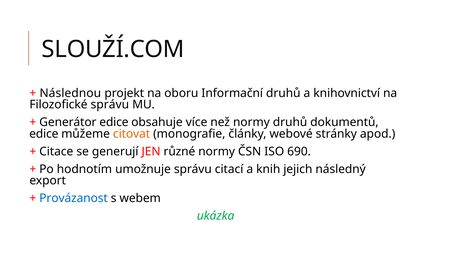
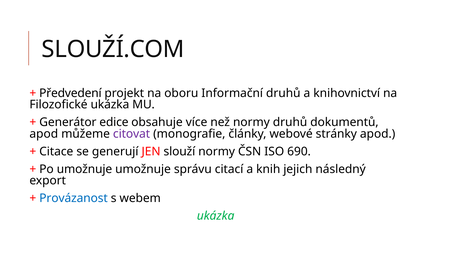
Následnou: Následnou -> Předvedení
Filozofické správu: správu -> ukázka
edice at (44, 134): edice -> apod
citovat colour: orange -> purple
různé: různé -> slouží
Po hodnotím: hodnotím -> umožnuje
